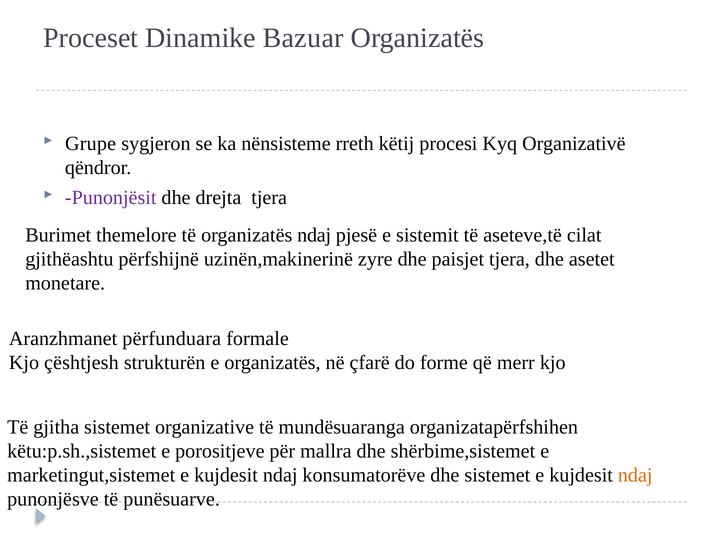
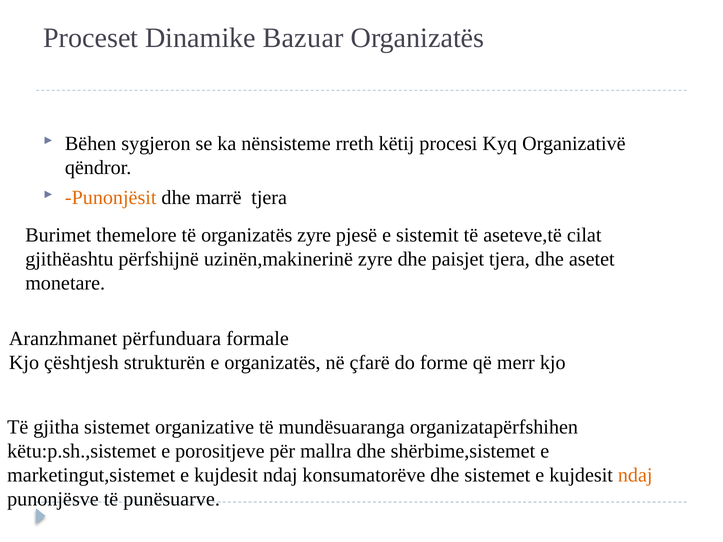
Grupe: Grupe -> Bëhen
Punonjësit colour: purple -> orange
drejta: drejta -> marrë
organizatës ndaj: ndaj -> zyre
